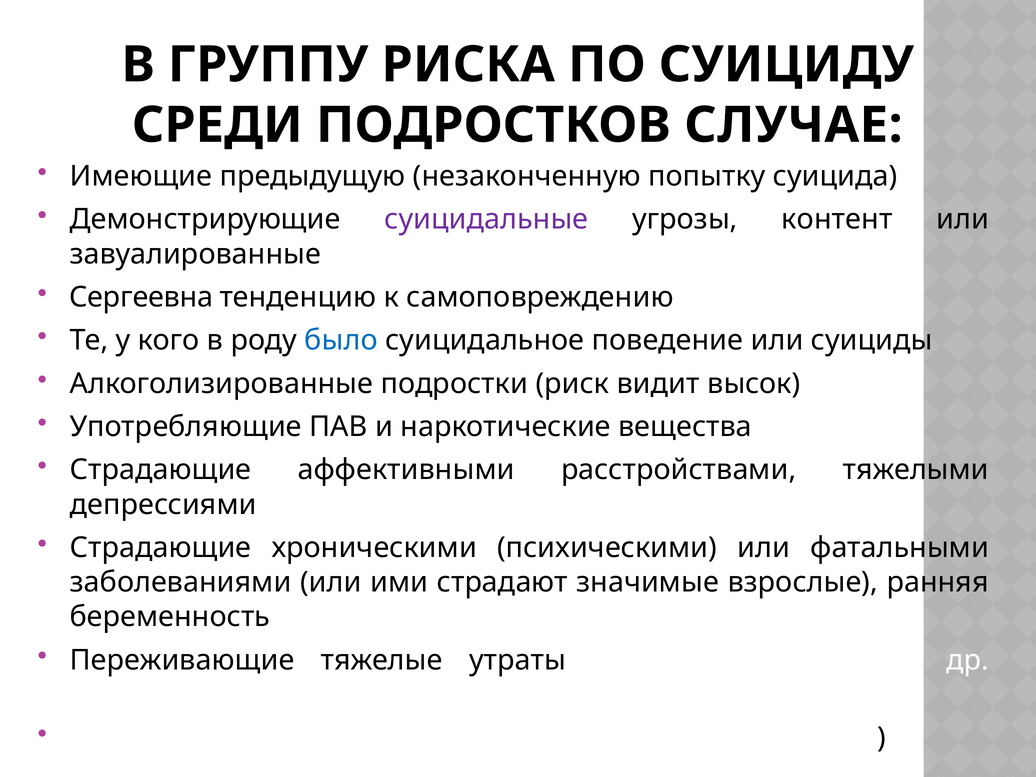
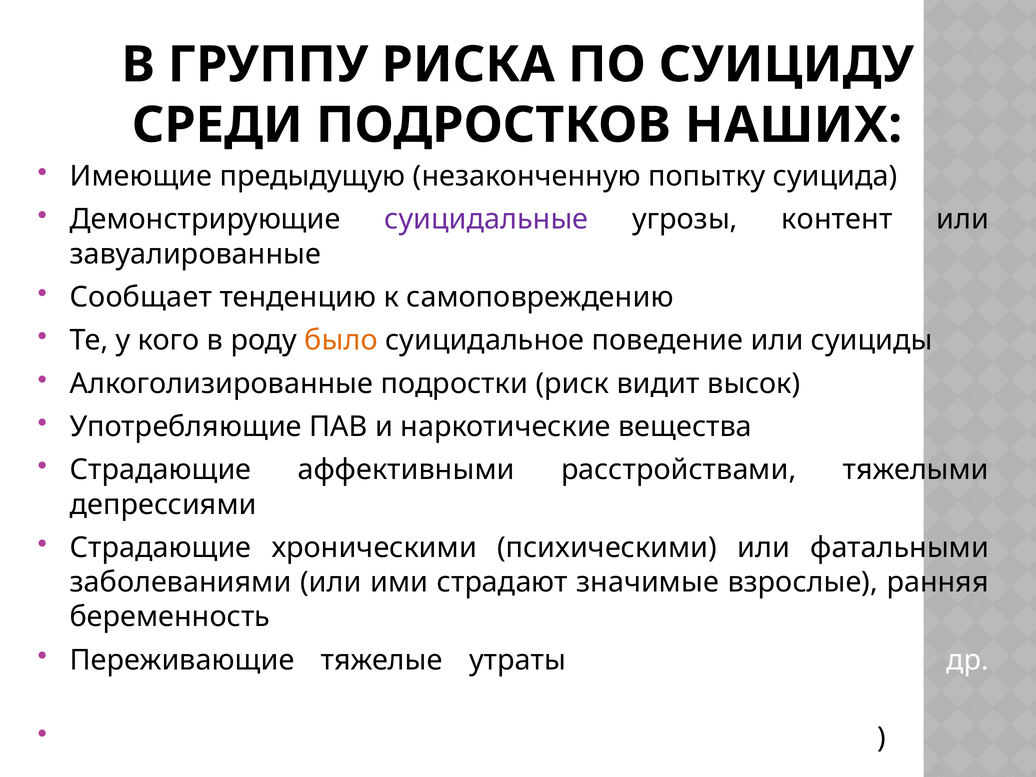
СЛУЧАЕ: СЛУЧАЕ -> НАШИХ
Сергеевна: Сергеевна -> Сообщает
было colour: blue -> orange
